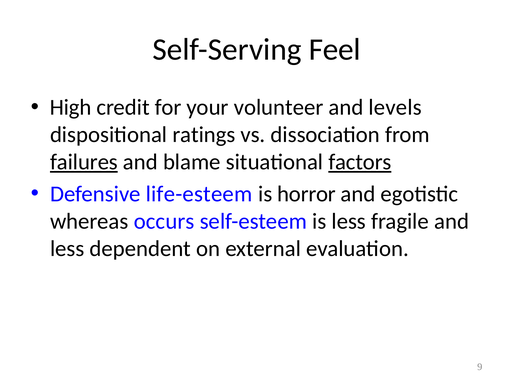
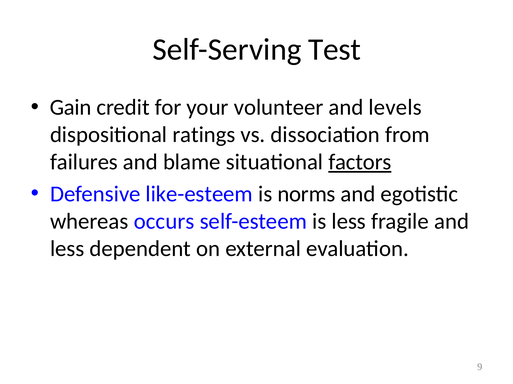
Feel: Feel -> Test
High: High -> Gain
failures underline: present -> none
life-esteem: life-esteem -> like-esteem
horror: horror -> norms
